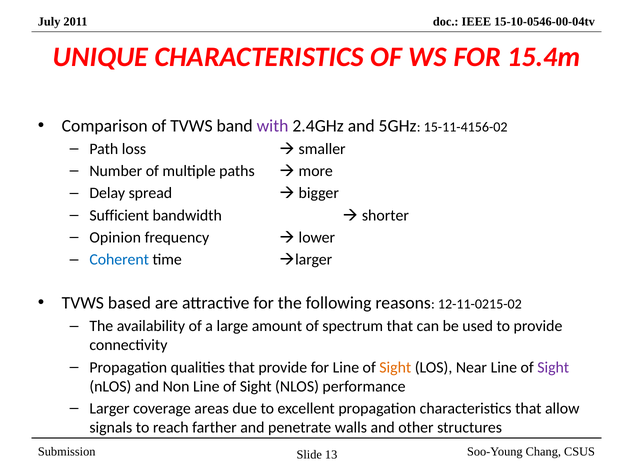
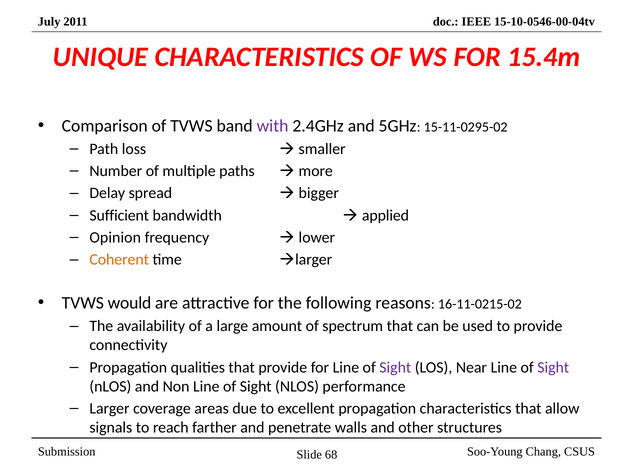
15-11-4156-02: 15-11-4156-02 -> 15-11-0295-02
shorter: shorter -> applied
Coherent colour: blue -> orange
based: based -> would
12-11-0215-02: 12-11-0215-02 -> 16-11-0215-02
Sight at (395, 367) colour: orange -> purple
13: 13 -> 68
